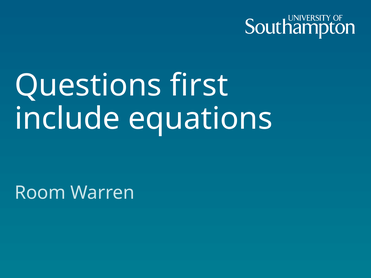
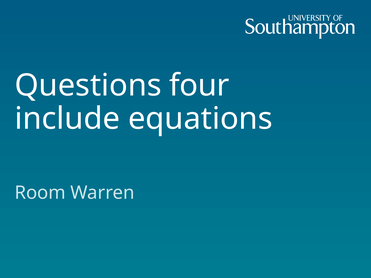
first: first -> four
